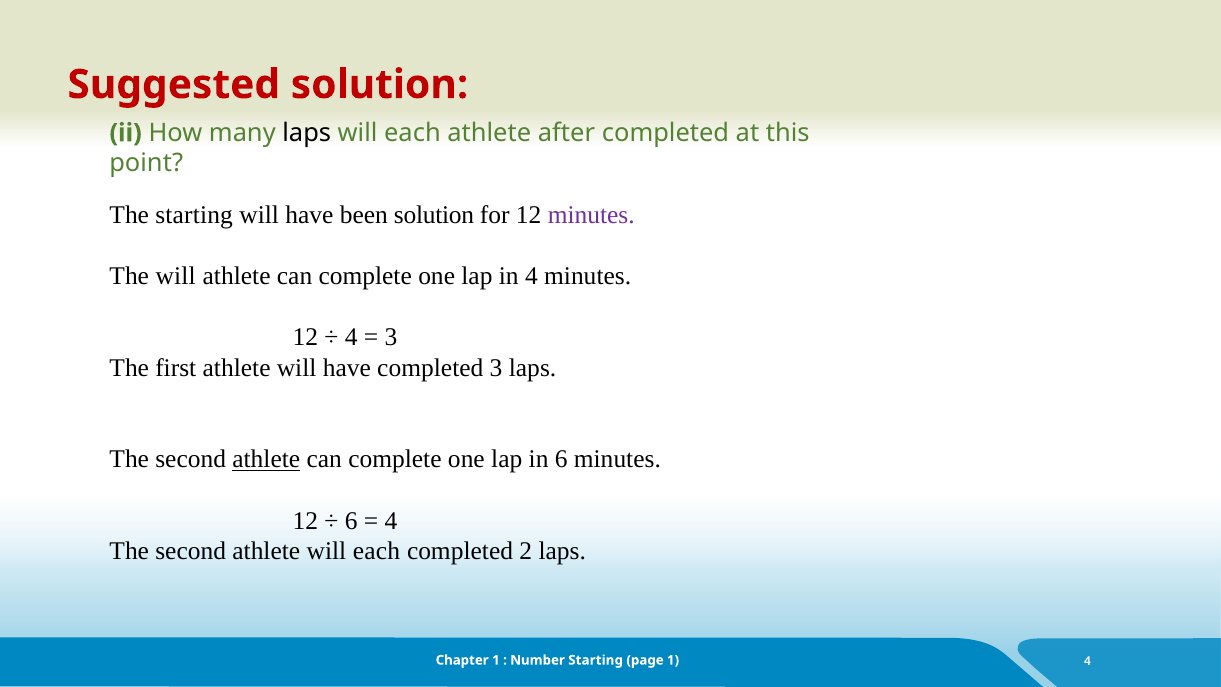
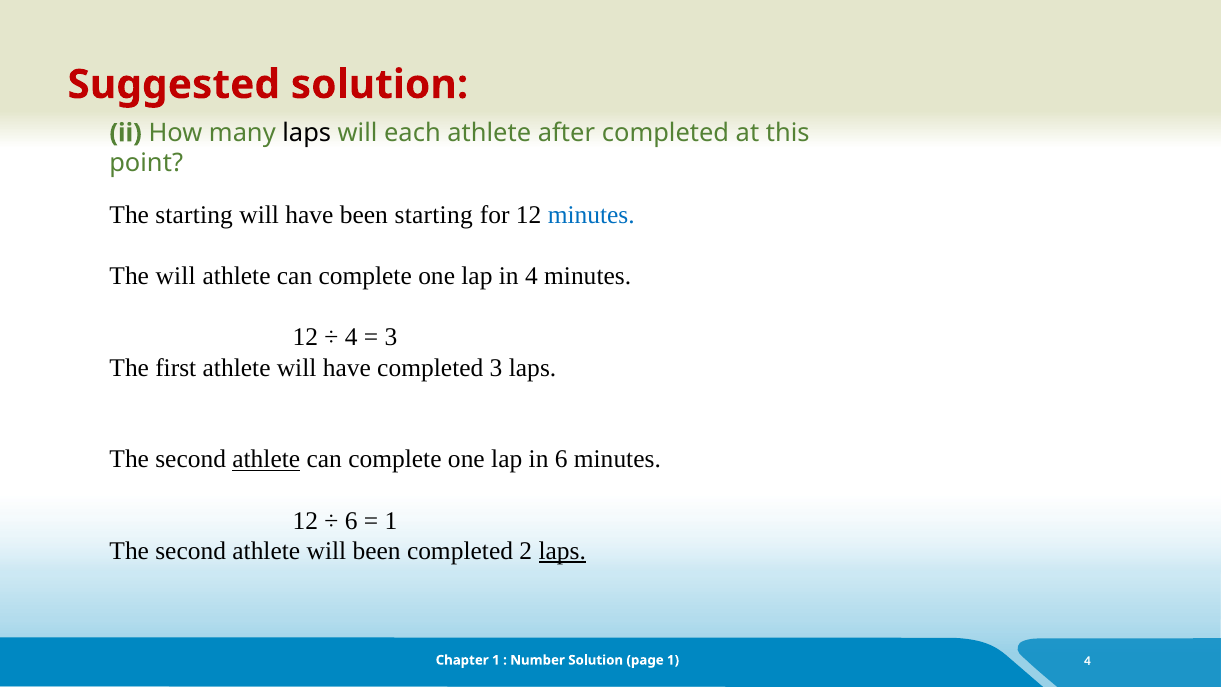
been solution: solution -> starting
minutes at (591, 215) colour: purple -> blue
4 at (391, 521): 4 -> 1
athlete will each: each -> been
laps at (562, 551) underline: none -> present
Number Starting: Starting -> Solution
